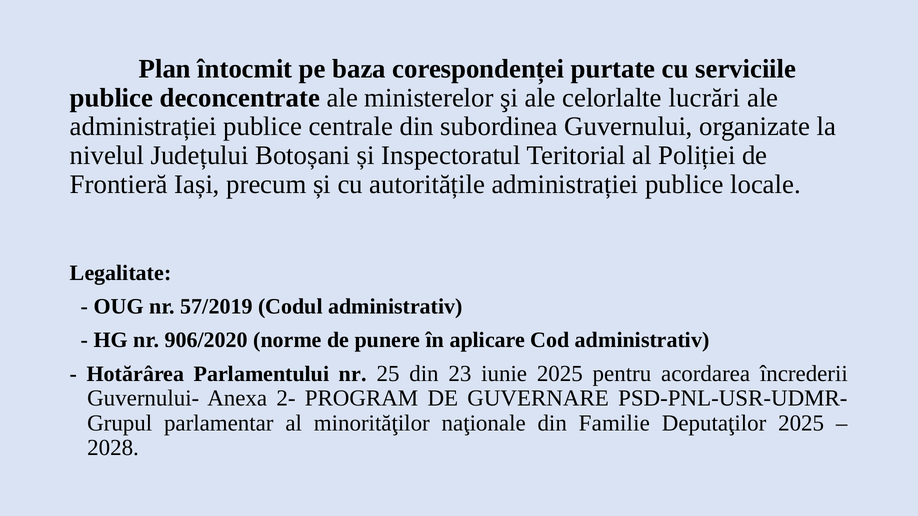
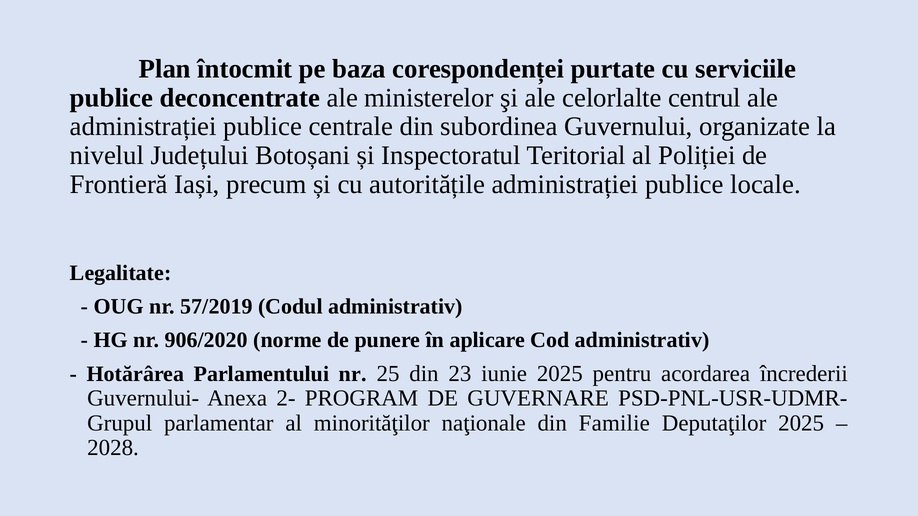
lucrări: lucrări -> centrul
